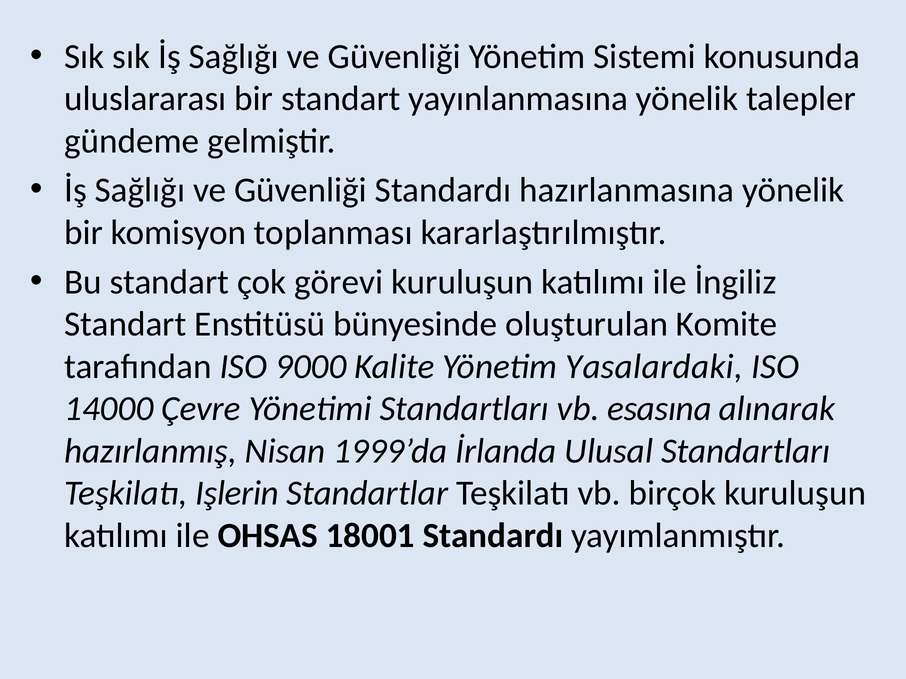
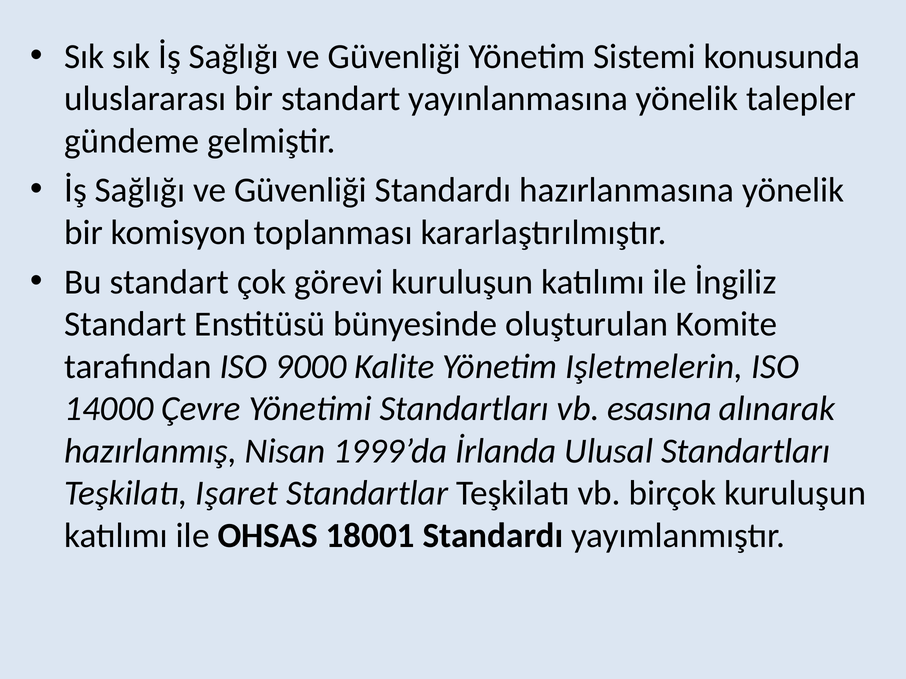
Yasalardaki: Yasalardaki -> Işletmelerin
Işlerin: Işlerin -> Işaret
